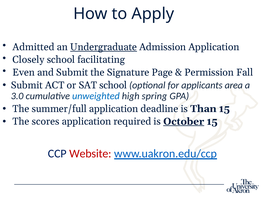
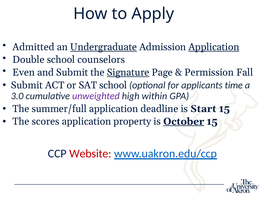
Application at (214, 47) underline: none -> present
Closely: Closely -> Double
facilitating: facilitating -> counselors
Signature underline: none -> present
area: area -> time
unweighted colour: blue -> purple
spring: spring -> within
Than: Than -> Start
required: required -> property
